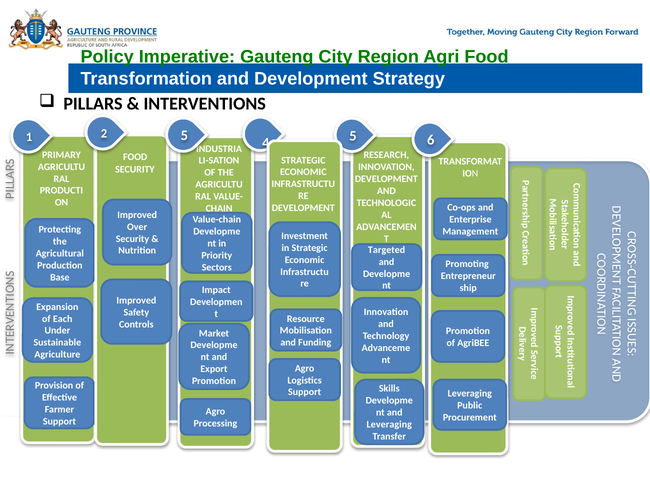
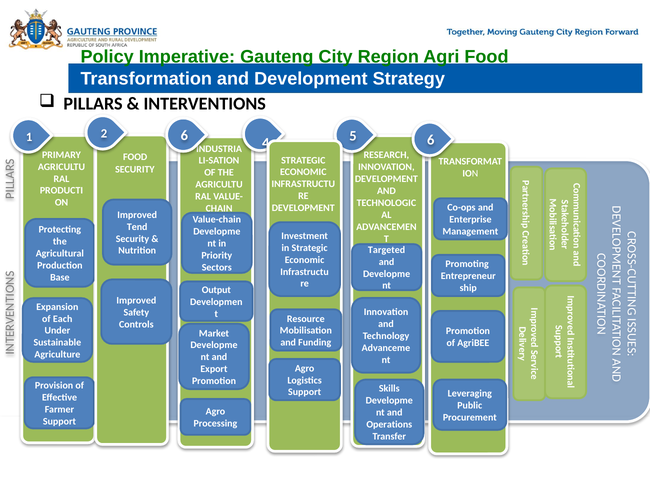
2 5: 5 -> 6
Over: Over -> Tend
Impact: Impact -> Output
Leveraging at (389, 424): Leveraging -> Operations
